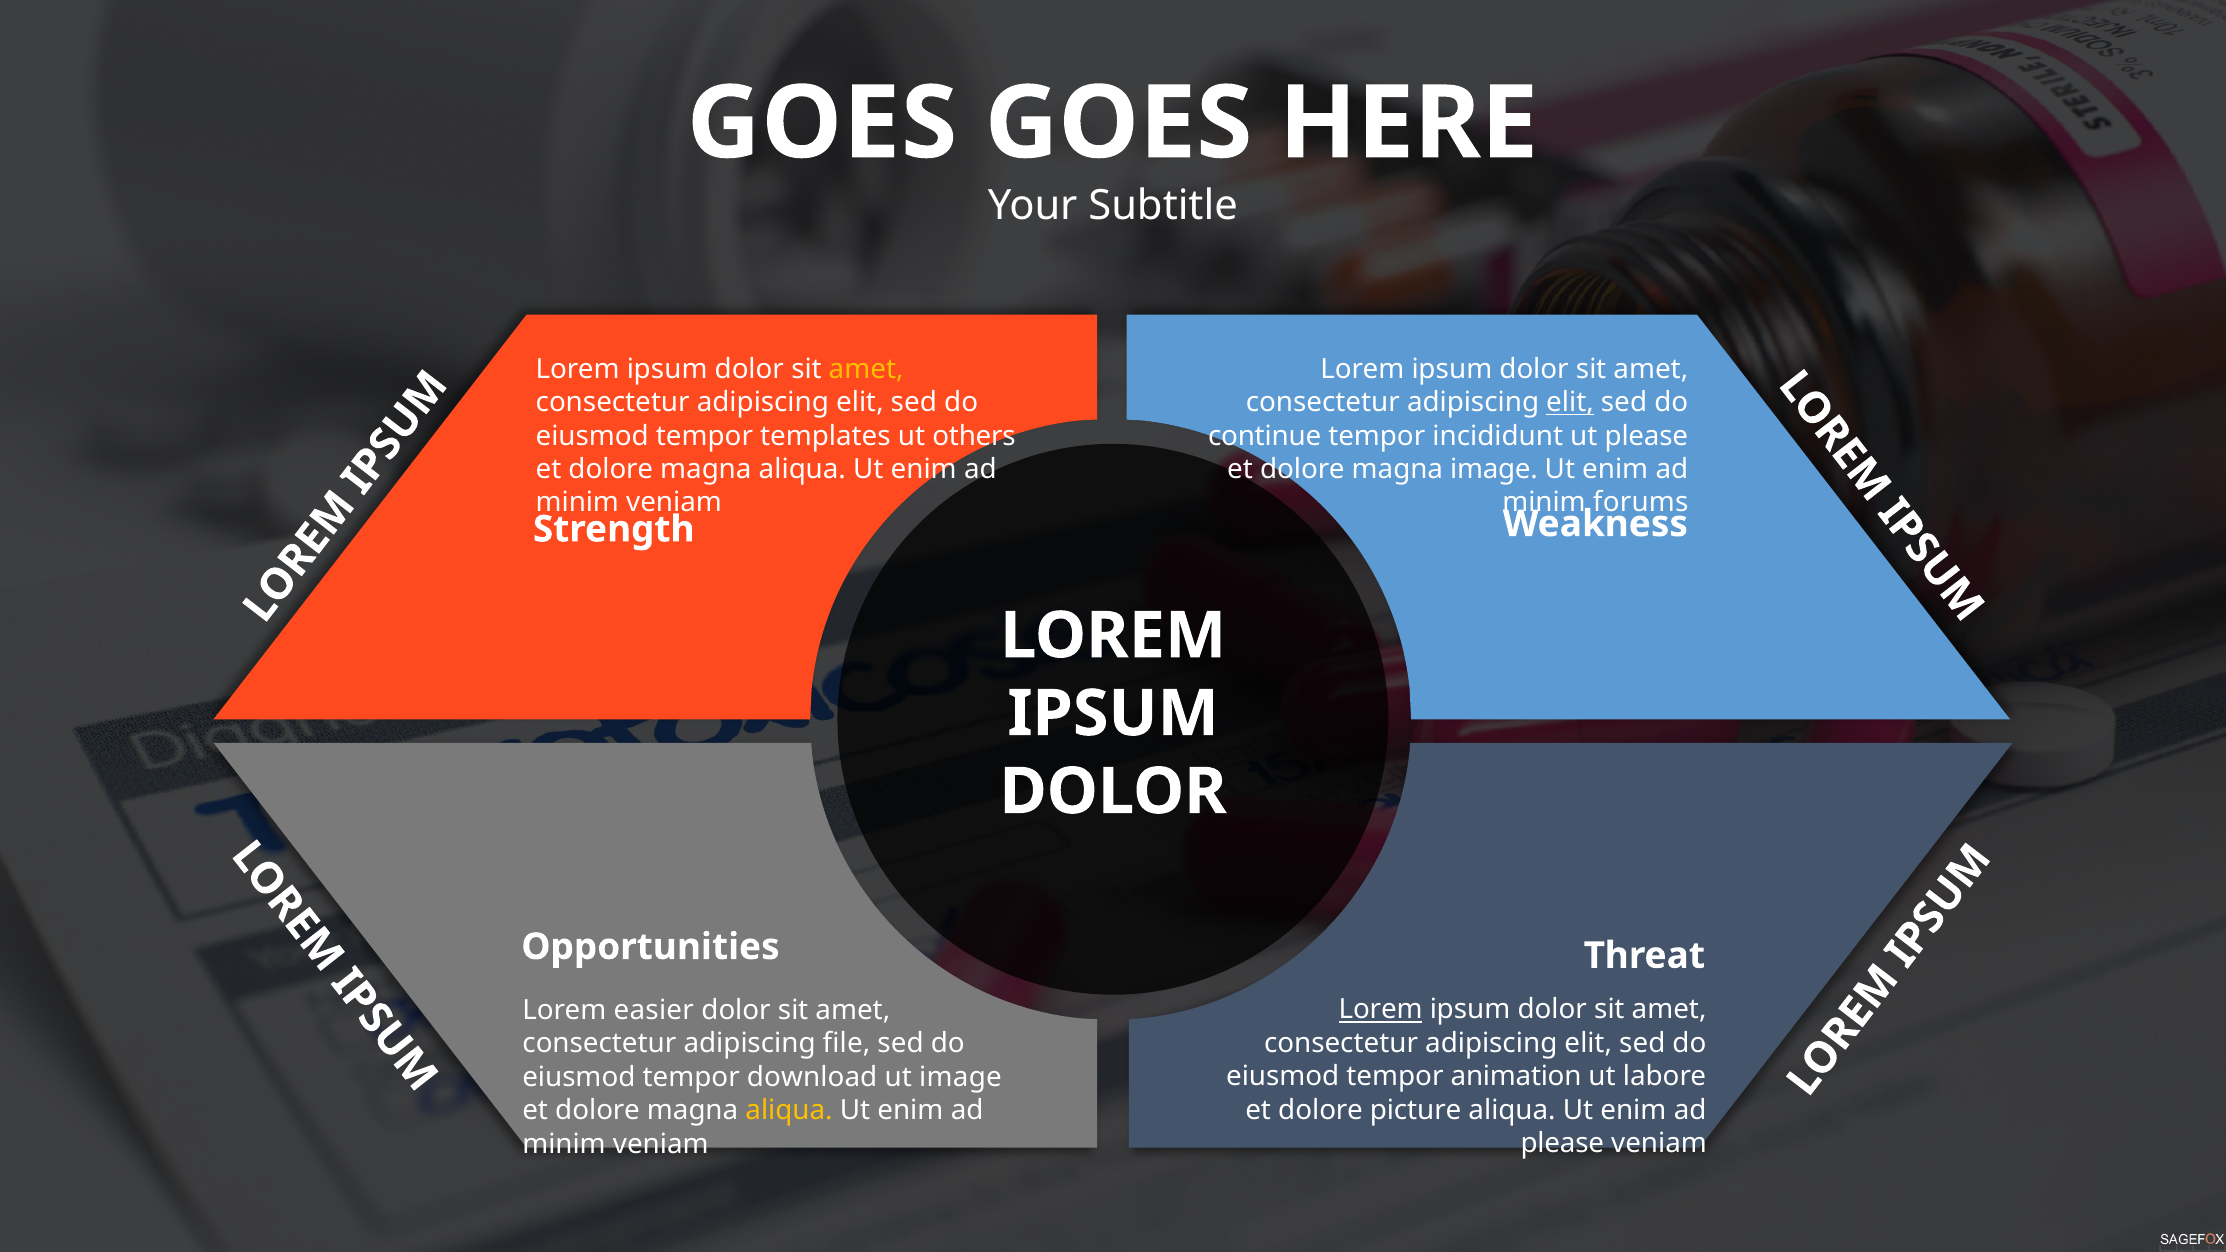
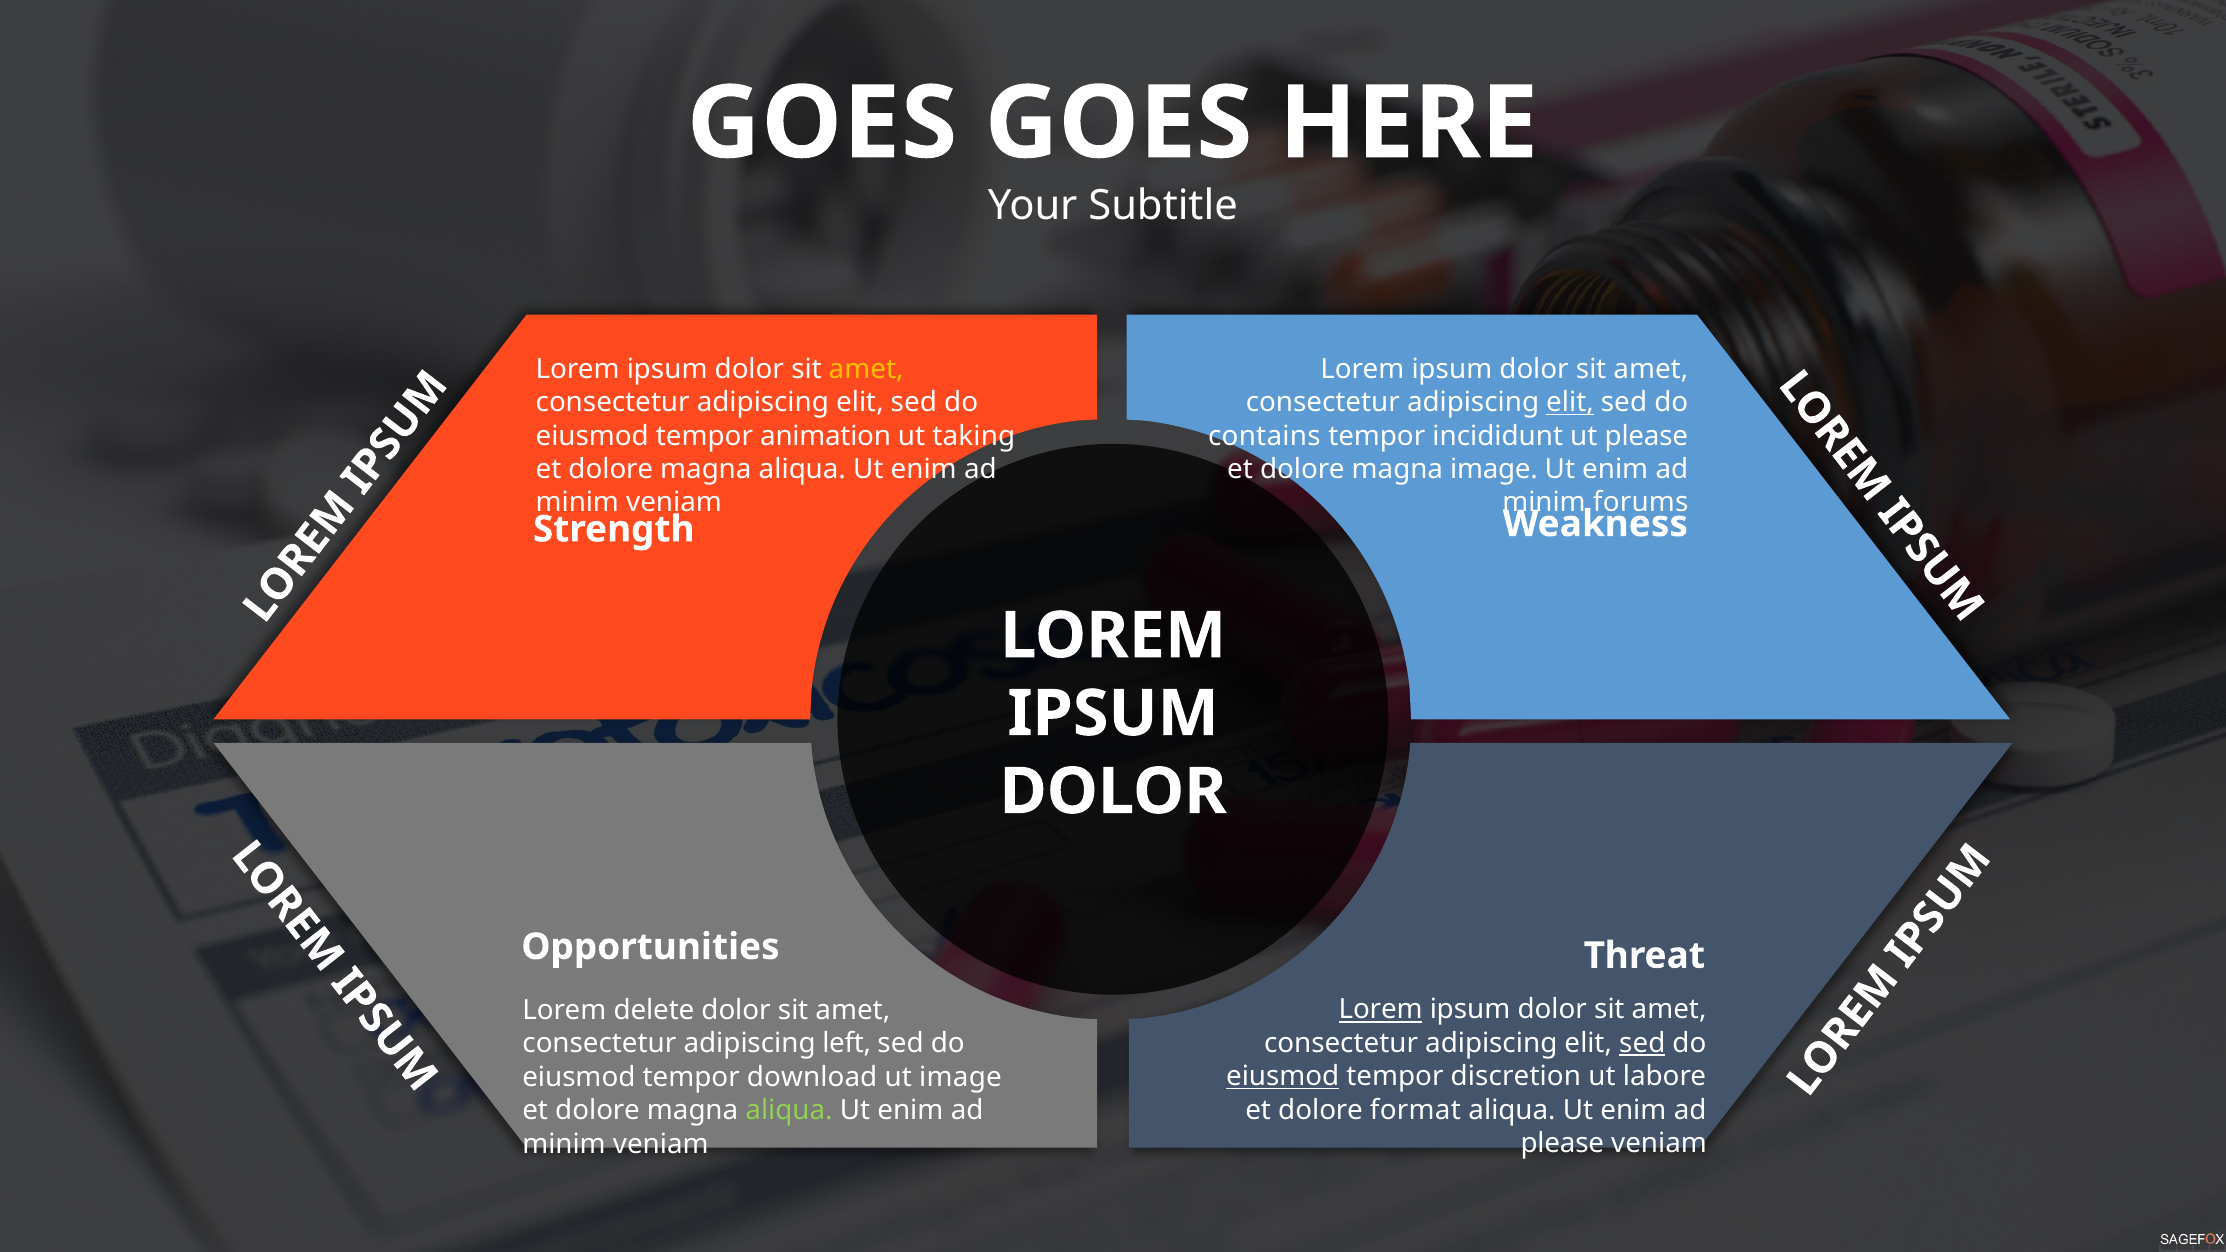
templates: templates -> animation
others: others -> taking
continue: continue -> contains
easier: easier -> delete
sed at (1642, 1043) underline: none -> present
file: file -> left
eiusmod at (1283, 1077) underline: none -> present
animation: animation -> discretion
picture: picture -> format
aliqua at (789, 1111) colour: yellow -> light green
